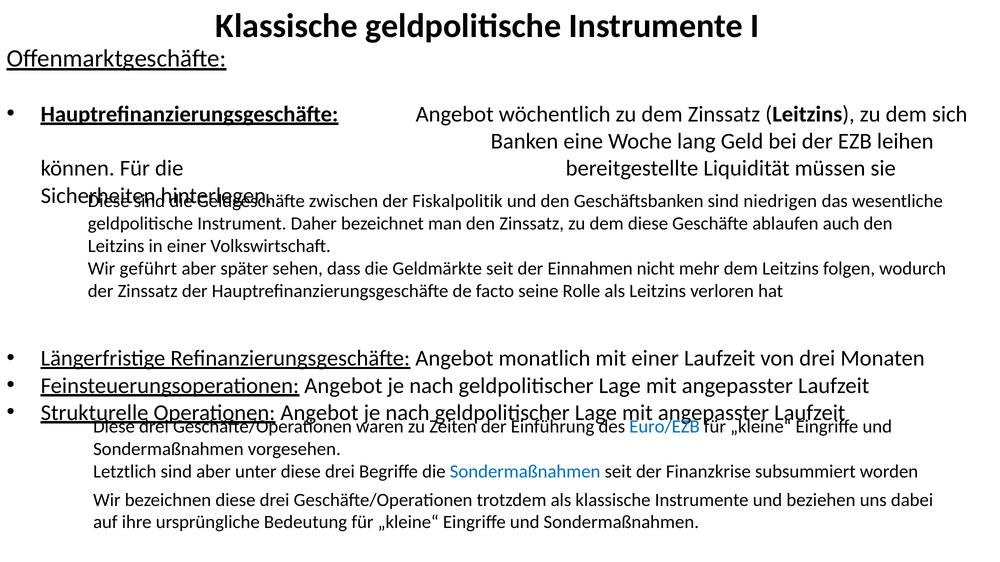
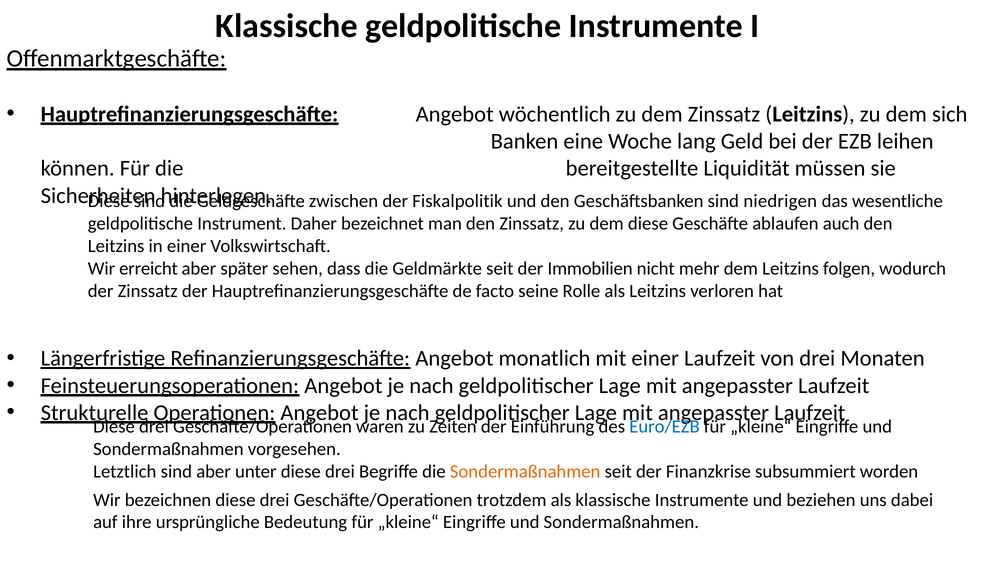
geführt: geführt -> erreicht
Einnahmen: Einnahmen -> Immobilien
Sondermaßnahmen at (525, 472) colour: blue -> orange
